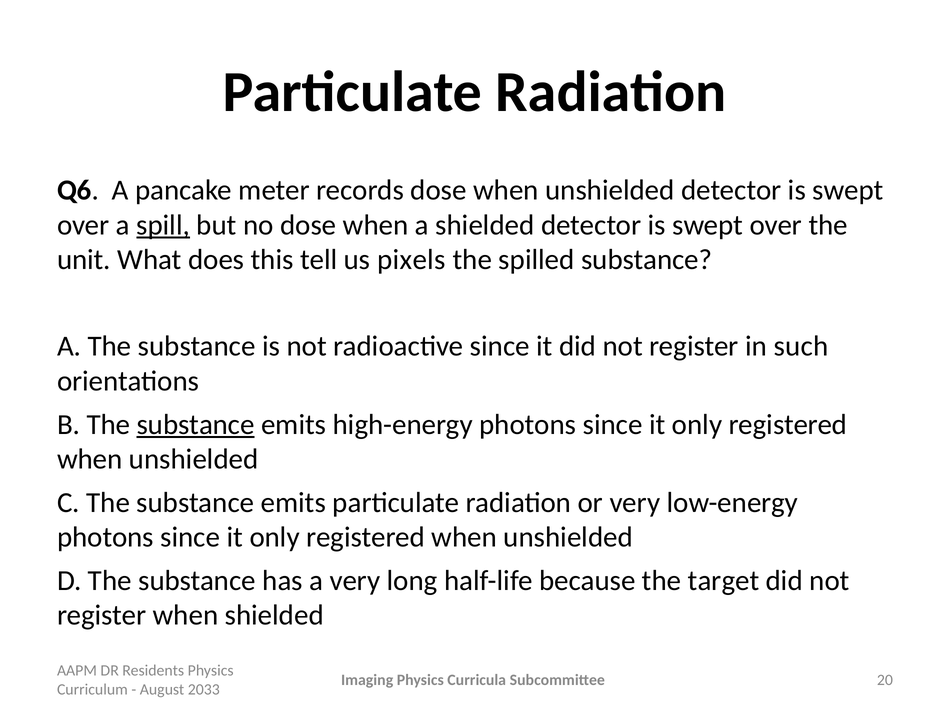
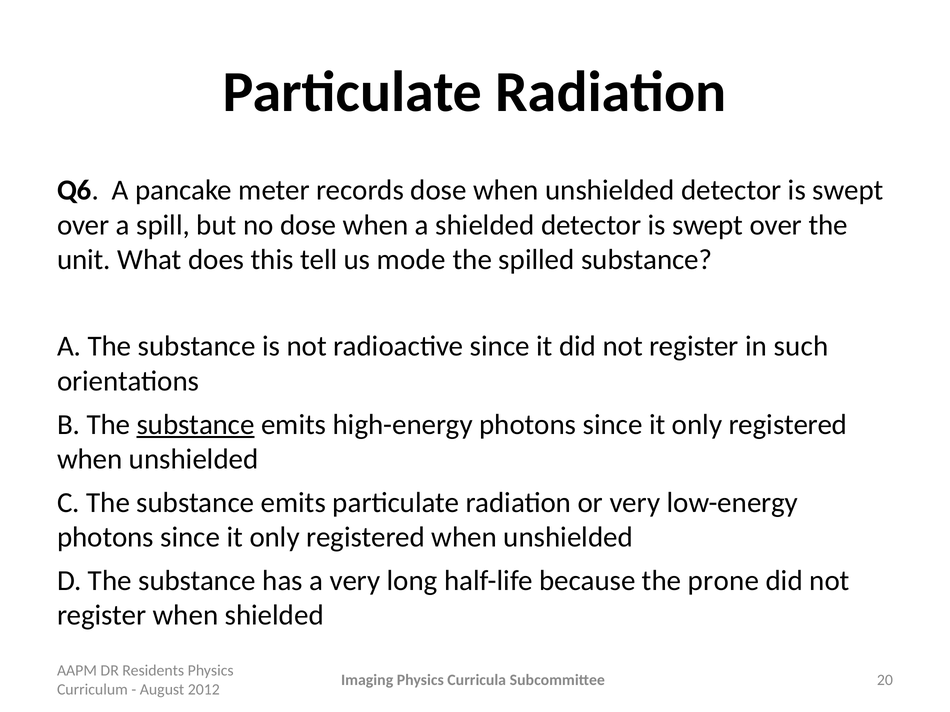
spill underline: present -> none
pixels: pixels -> mode
target: target -> prone
2033: 2033 -> 2012
